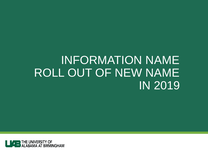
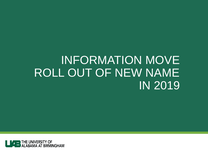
INFORMATION NAME: NAME -> MOVE
